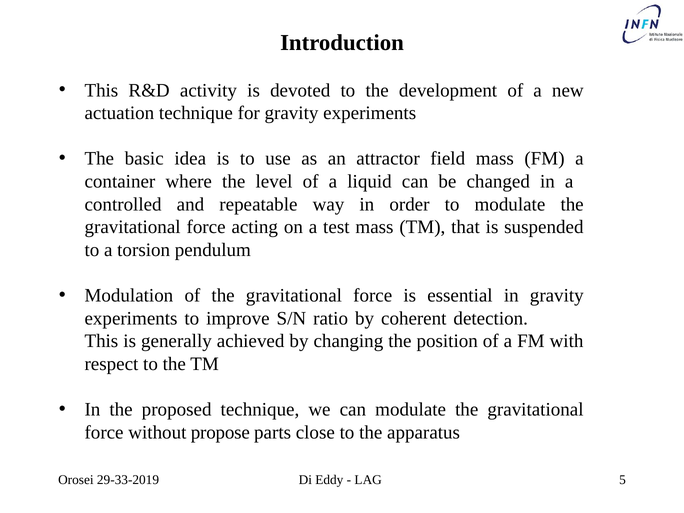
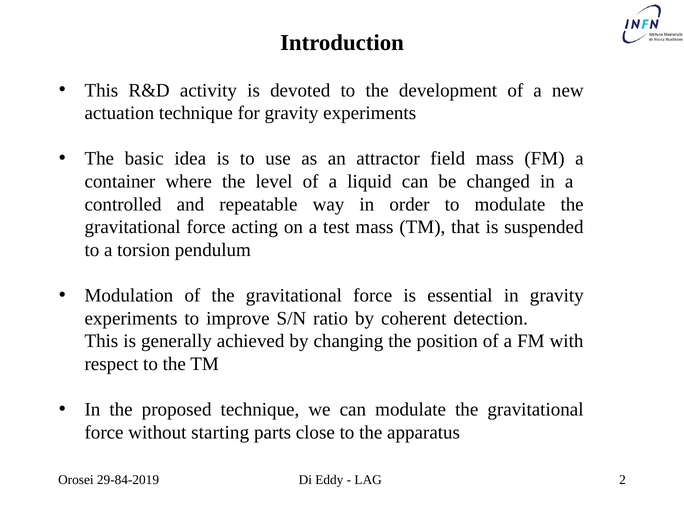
propose: propose -> starting
29-33-2019: 29-33-2019 -> 29-84-2019
5: 5 -> 2
